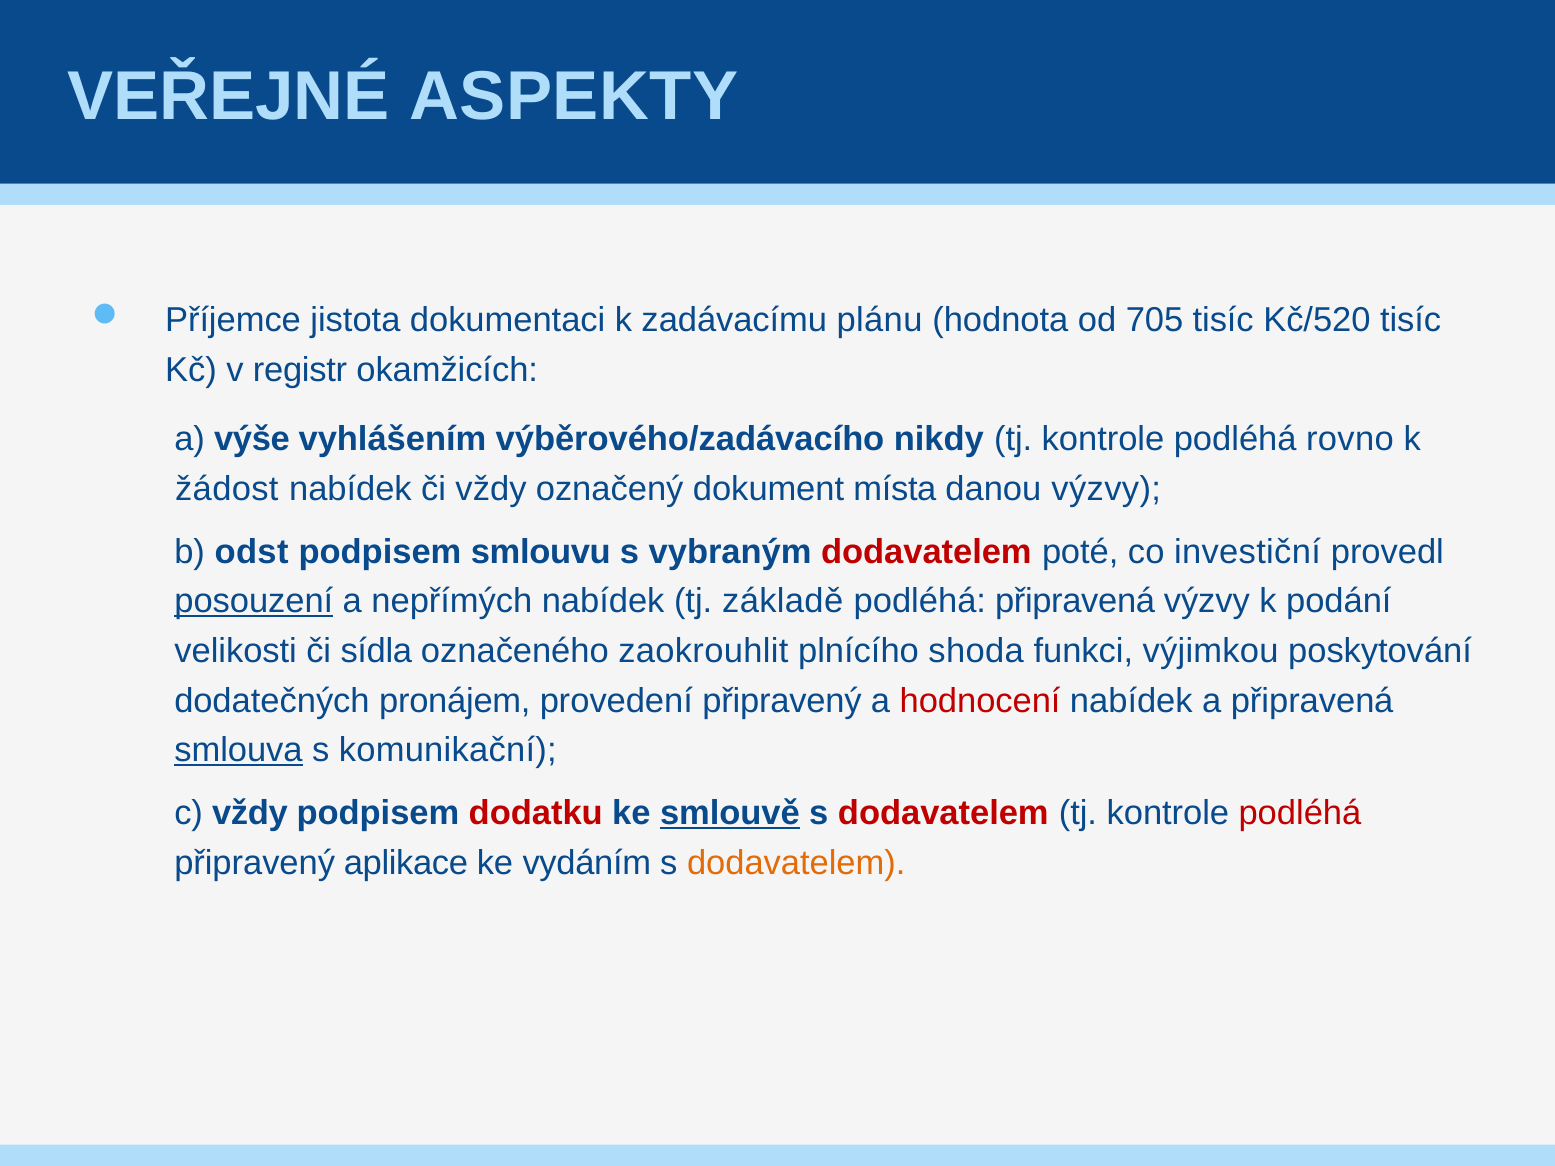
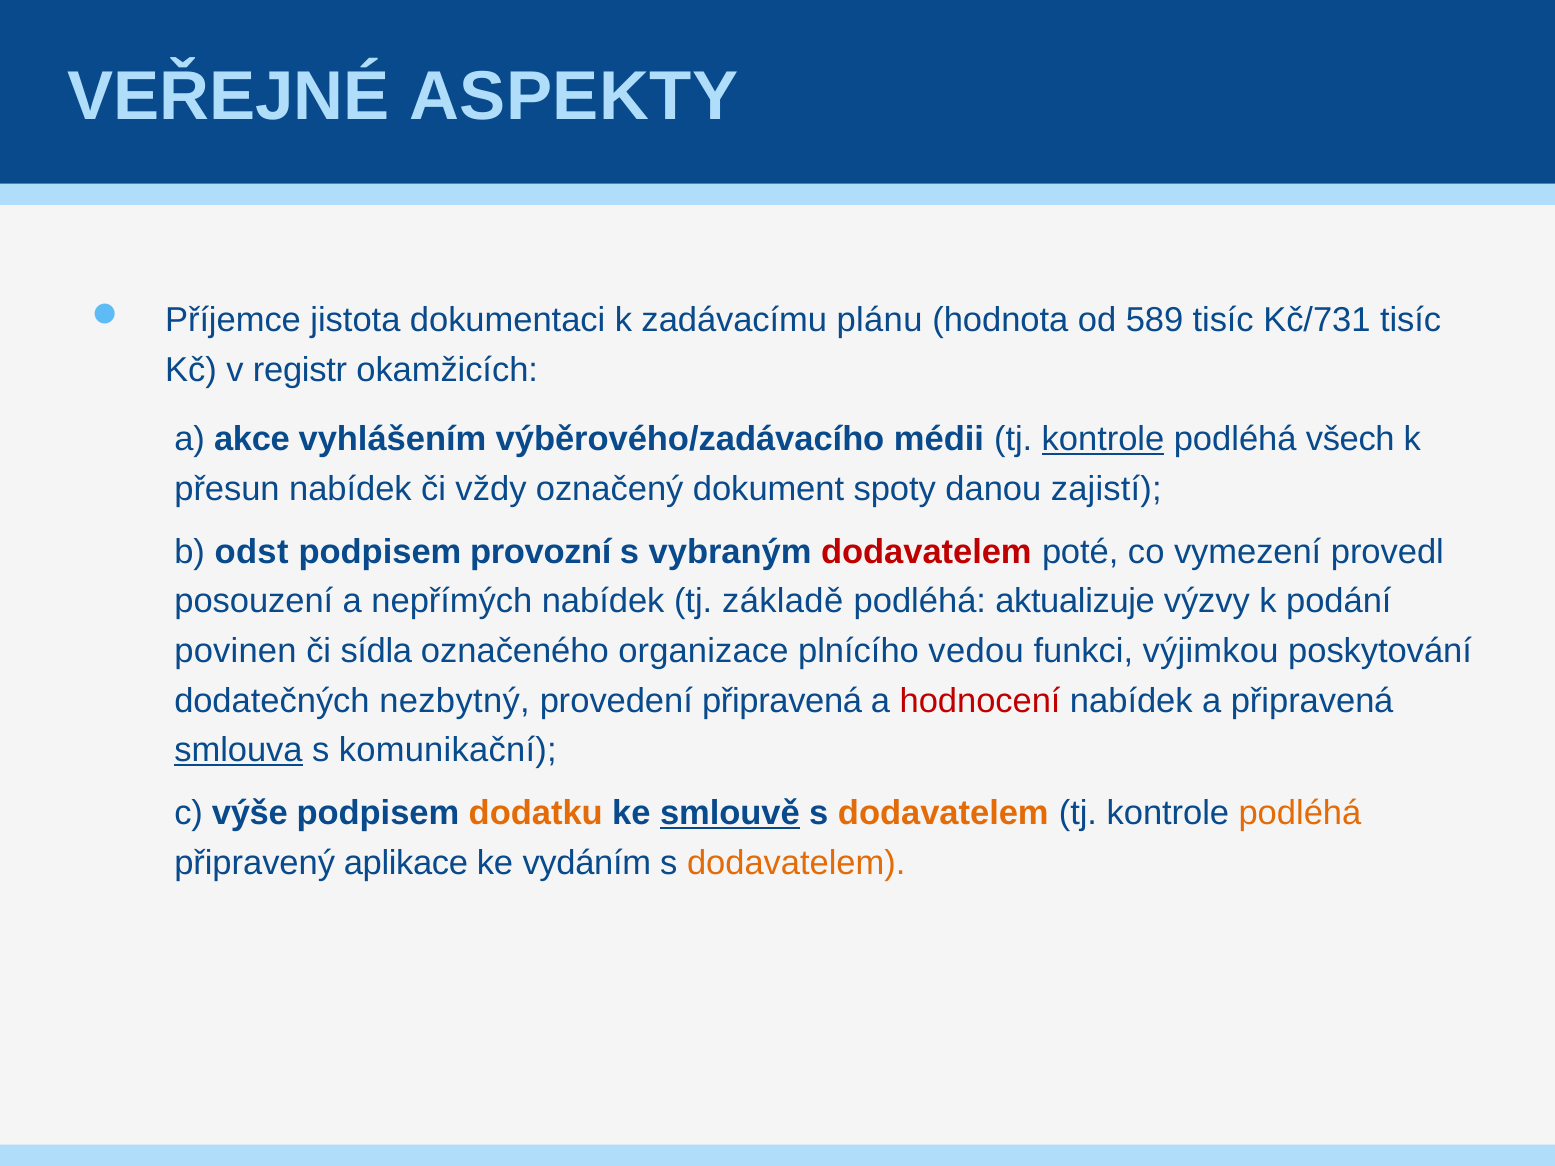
705: 705 -> 589
Kč/520: Kč/520 -> Kč/731
výše: výše -> akce
nikdy: nikdy -> médii
kontrole at (1103, 439) underline: none -> present
rovno: rovno -> všech
žádost: žádost -> přesun
místa: místa -> spoty
danou výzvy: výzvy -> zajistí
smlouvu: smlouvu -> provozní
investiční: investiční -> vymezení
posouzení underline: present -> none
podléhá připravená: připravená -> aktualizuje
velikosti: velikosti -> povinen
zaokrouhlit: zaokrouhlit -> organizace
shoda: shoda -> vedou
pronájem: pronájem -> nezbytný
provedení připravený: připravený -> připravená
c vždy: vždy -> výše
dodatku colour: red -> orange
dodavatelem at (943, 813) colour: red -> orange
podléhá at (1300, 813) colour: red -> orange
